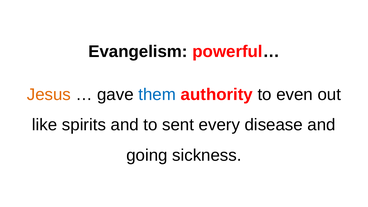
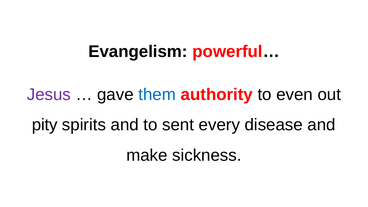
Jesus colour: orange -> purple
like: like -> pity
going: going -> make
